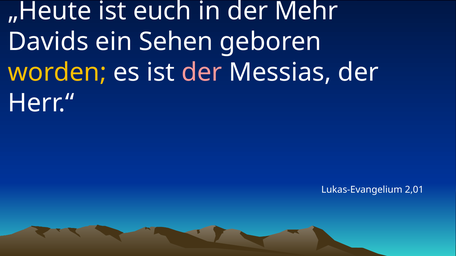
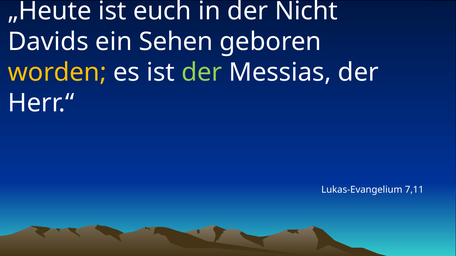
Mehr: Mehr -> Nicht
der at (202, 73) colour: pink -> light green
2,01: 2,01 -> 7,11
